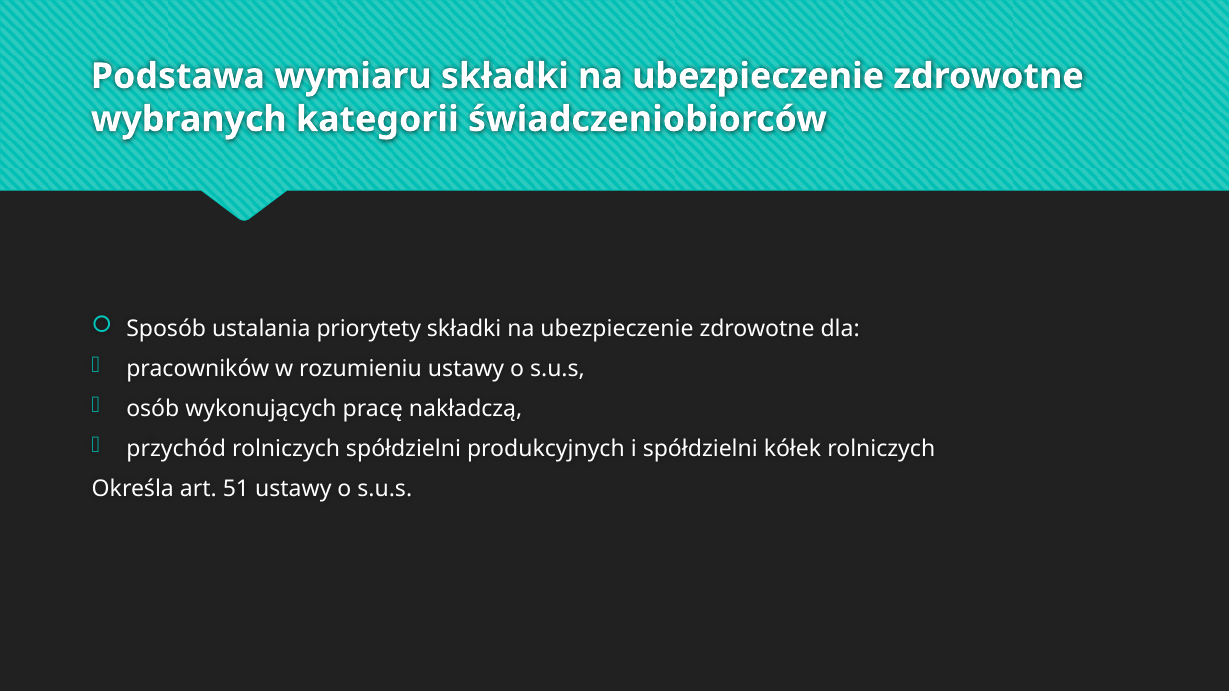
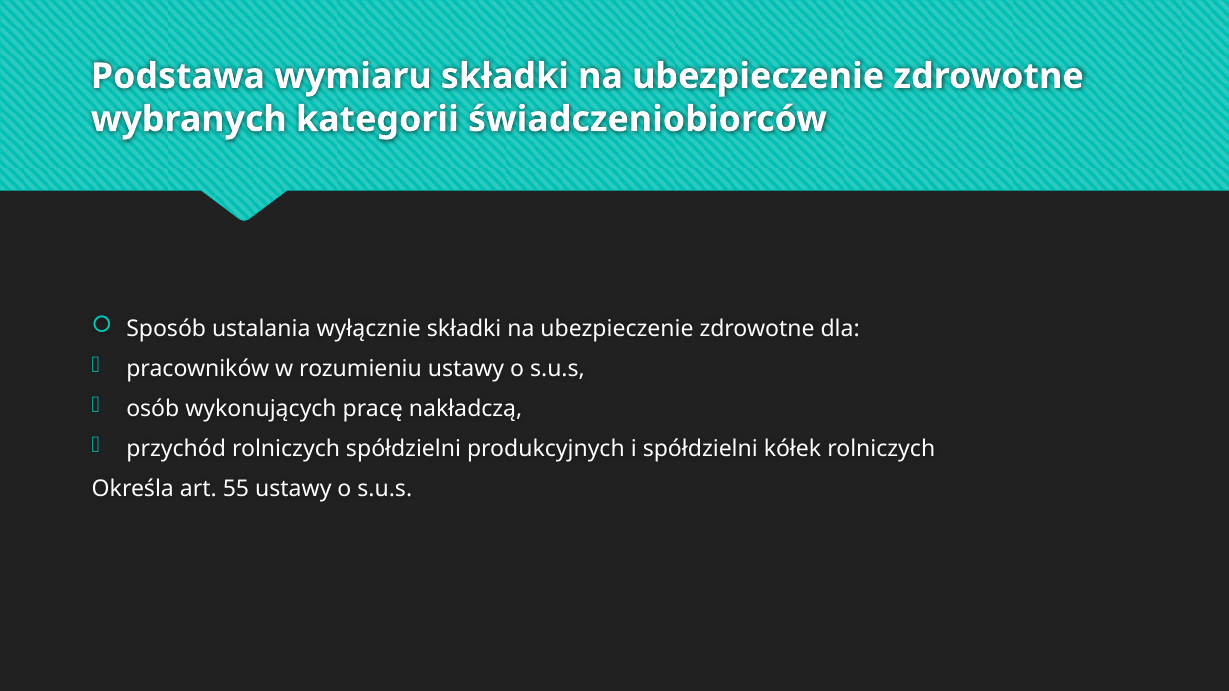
priorytety: priorytety -> wyłącznie
51: 51 -> 55
